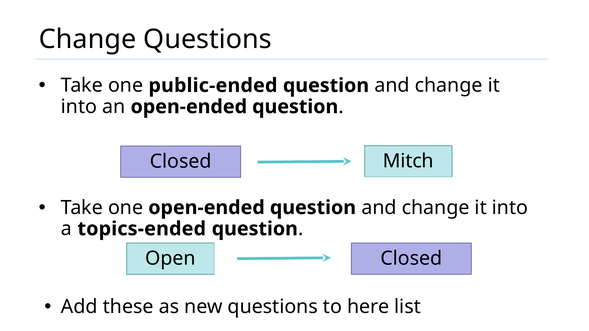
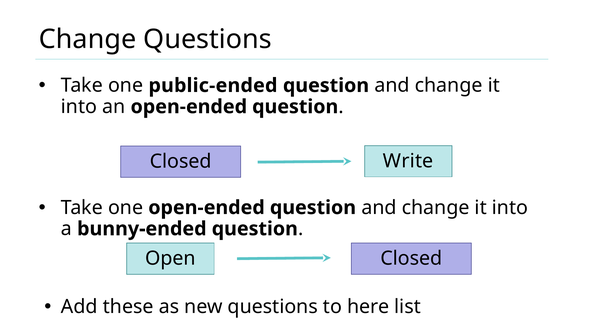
Mitch: Mitch -> Write
topics-ended: topics-ended -> bunny-ended
